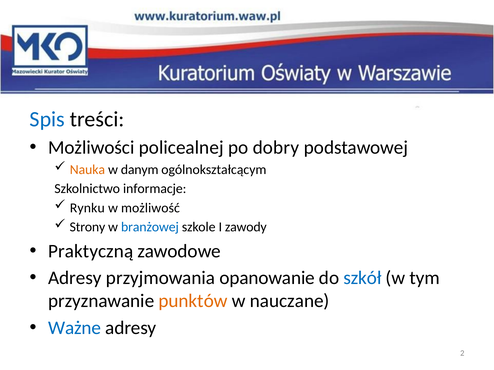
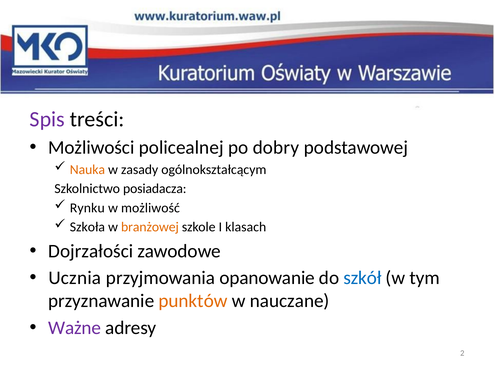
Spis colour: blue -> purple
danym: danym -> zasady
informacje: informacje -> posiadacza
Strony: Strony -> Szkoła
branżowej colour: blue -> orange
zawody: zawody -> klasach
Praktyczną: Praktyczną -> Dojrzałości
Adresy at (75, 278): Adresy -> Ucznia
Ważne colour: blue -> purple
